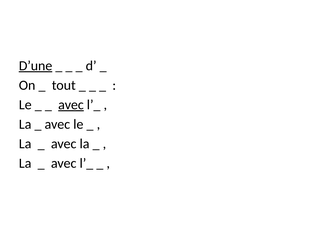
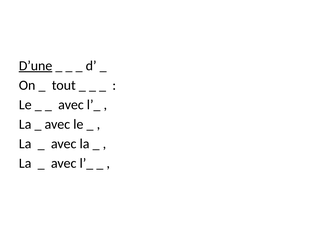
avec at (71, 105) underline: present -> none
